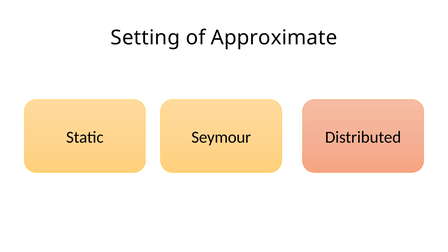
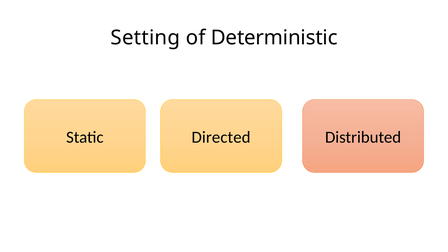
Approximate: Approximate -> Deterministic
Seymour: Seymour -> Directed
